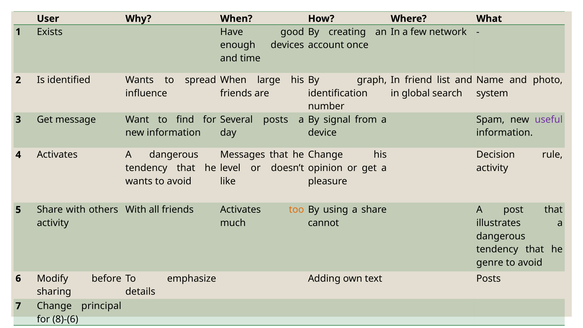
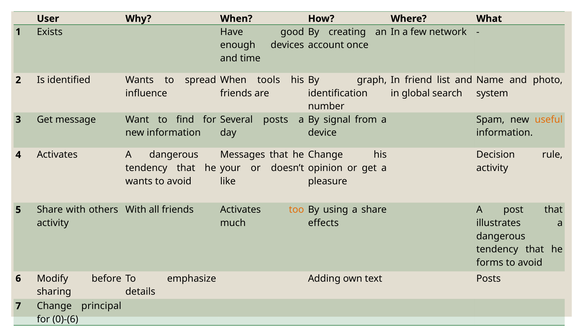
large: large -> tools
useful colour: purple -> orange
level: level -> your
cannot: cannot -> effects
genre: genre -> forms
8)-(6: 8)-(6 -> 0)-(6
